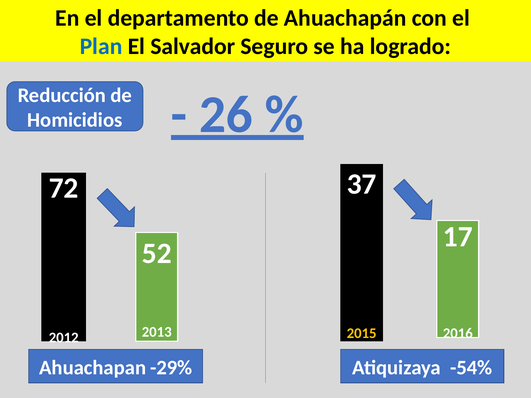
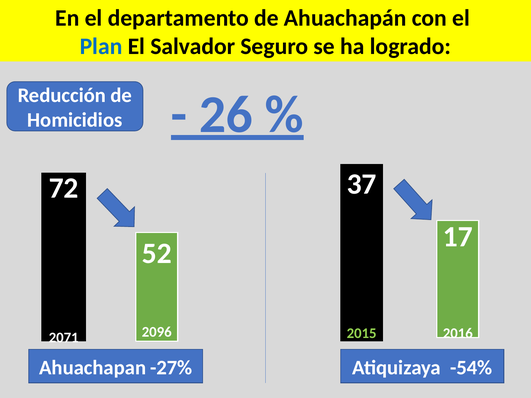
2013: 2013 -> 2096
2015 colour: yellow -> light green
2012: 2012 -> 2071
-29%: -29% -> -27%
